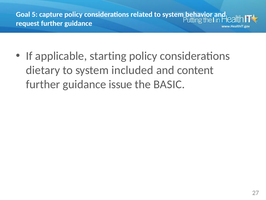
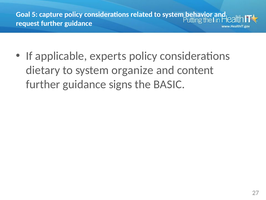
starting: starting -> experts
included: included -> organize
issue: issue -> signs
